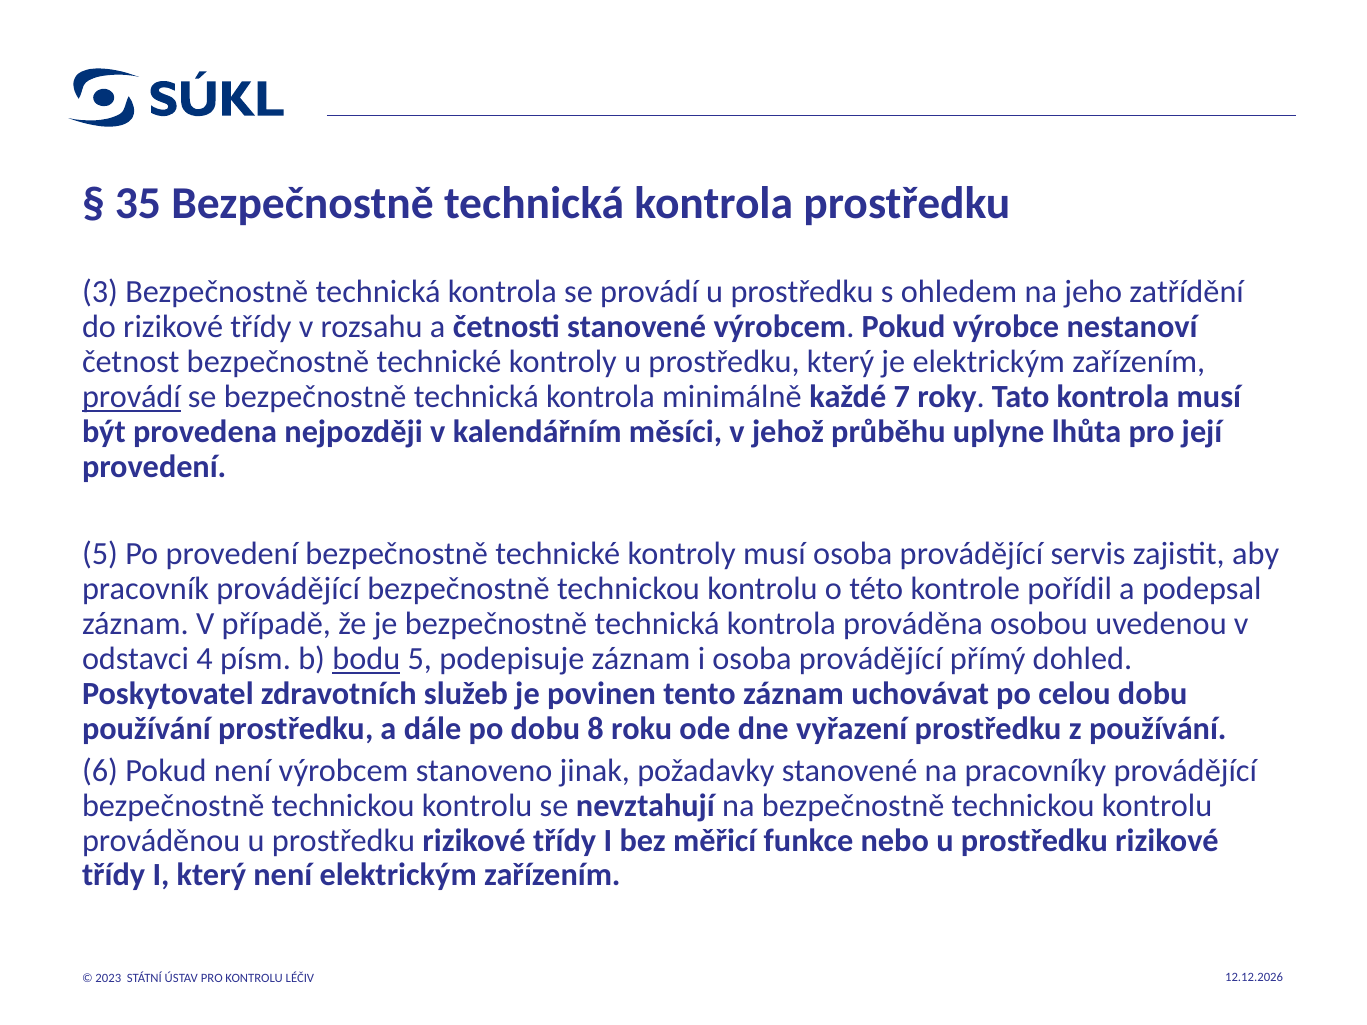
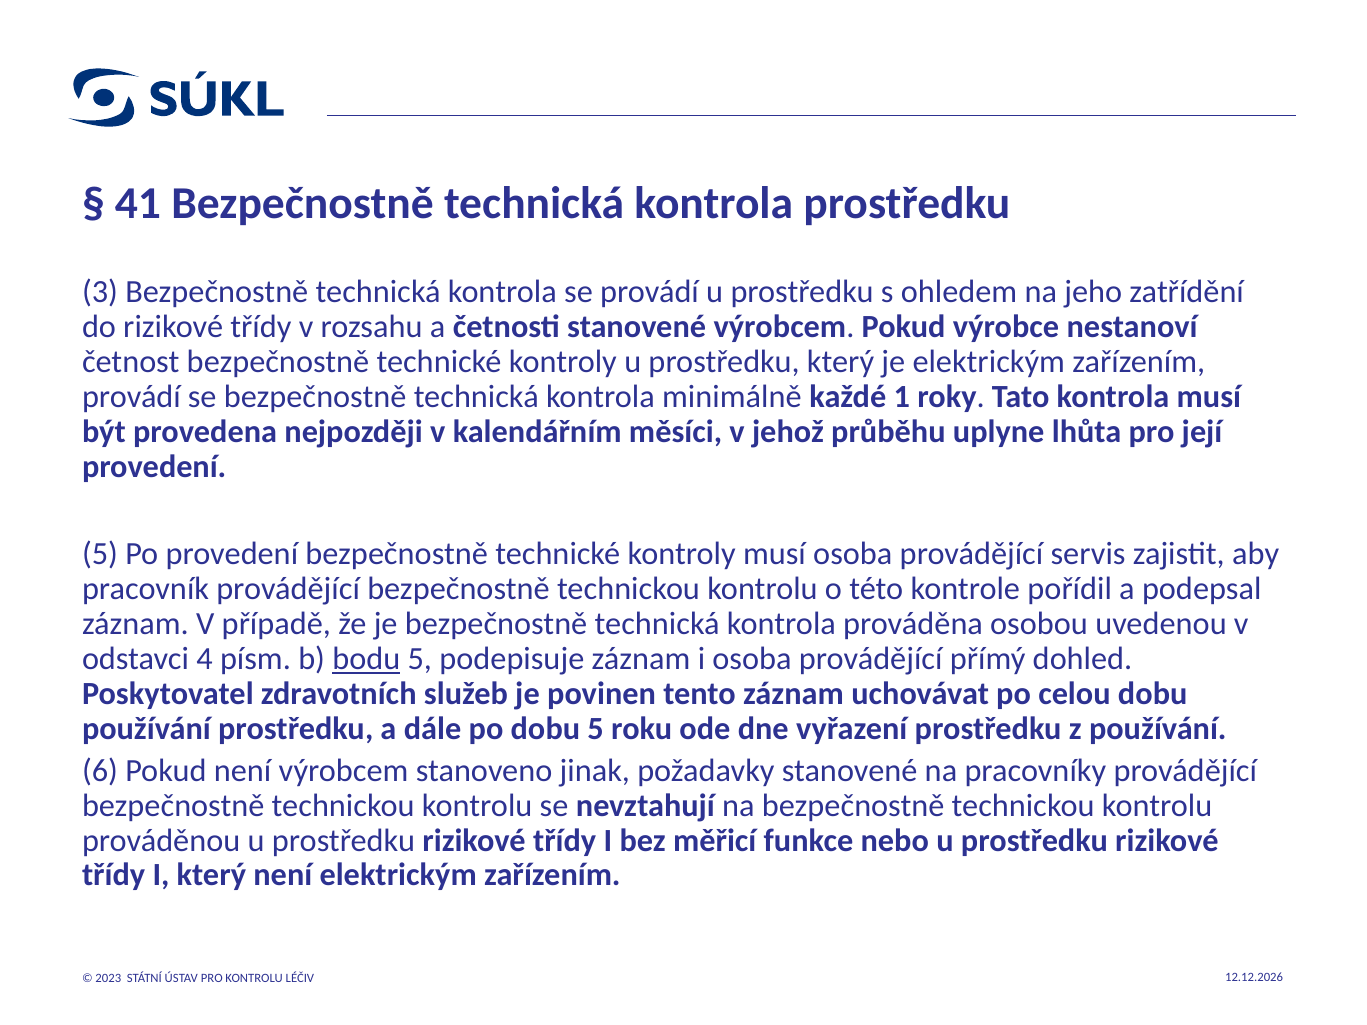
35: 35 -> 41
provádí at (131, 397) underline: present -> none
7: 7 -> 1
dobu 8: 8 -> 5
